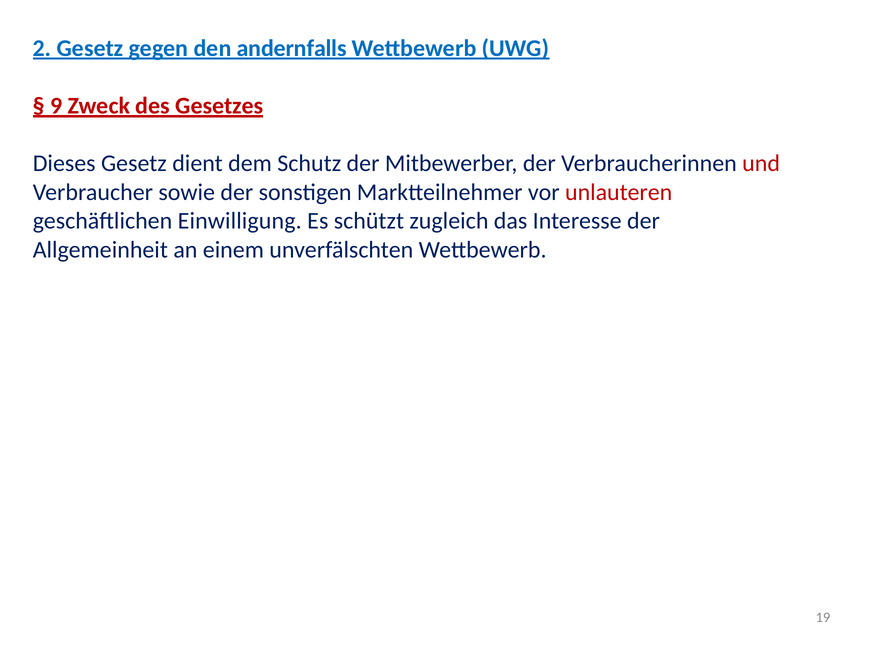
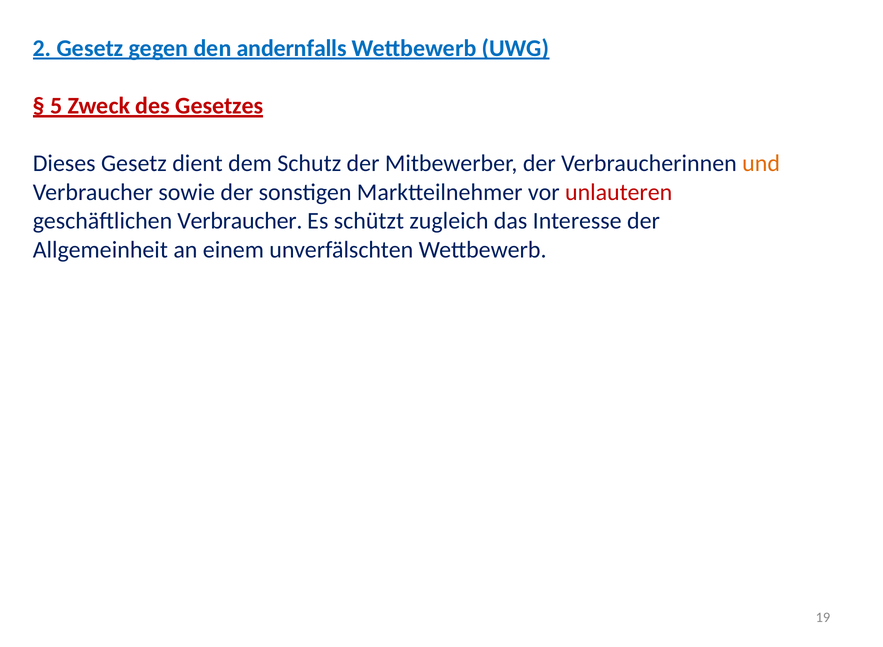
9: 9 -> 5
und colour: red -> orange
geschäftlichen Einwilligung: Einwilligung -> Verbraucher
